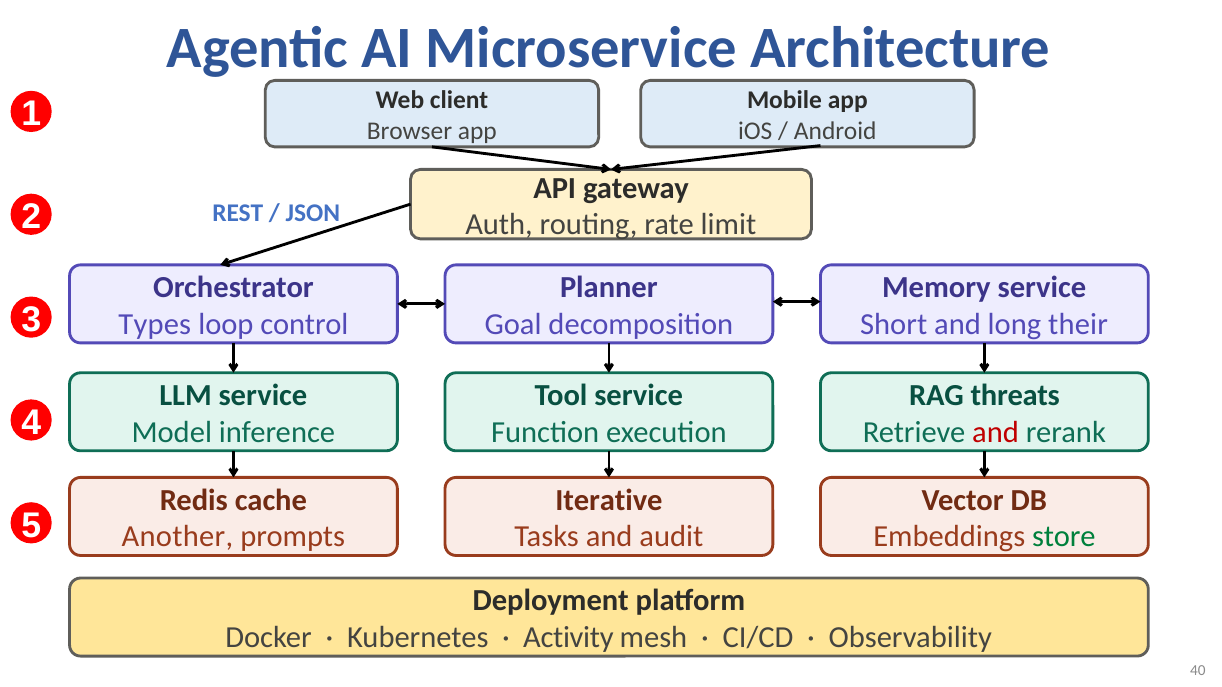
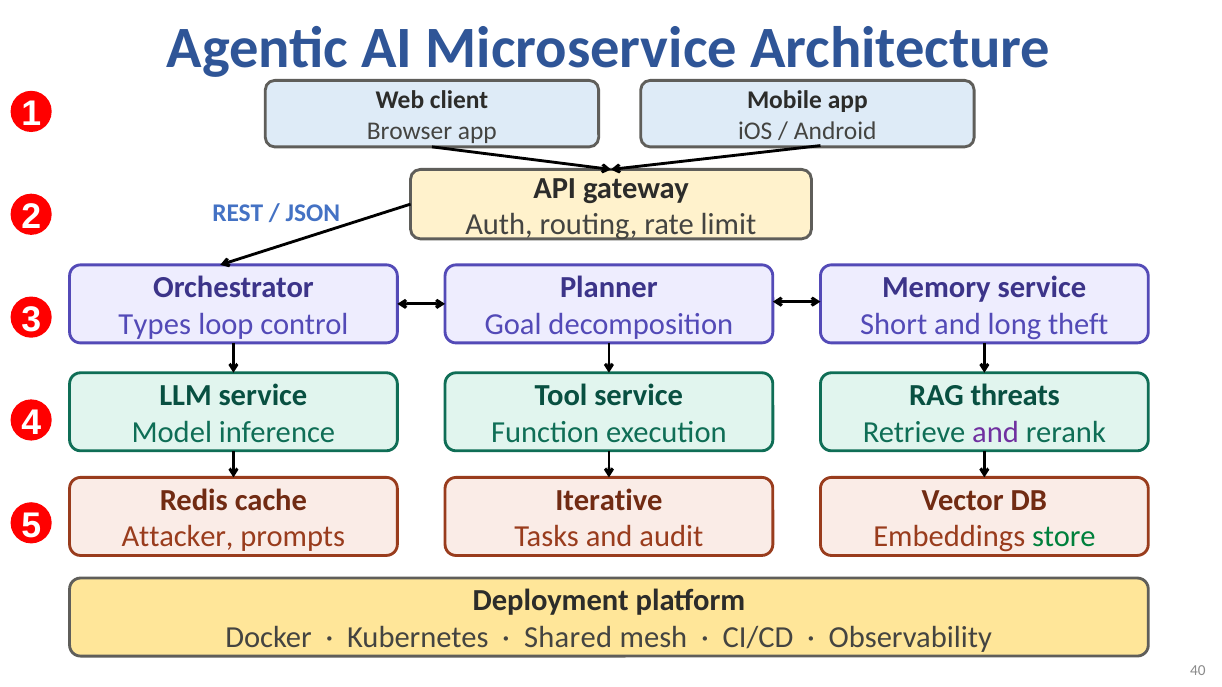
their: their -> theft
and at (996, 432) colour: red -> purple
Another: Another -> Attacker
Activity: Activity -> Shared
